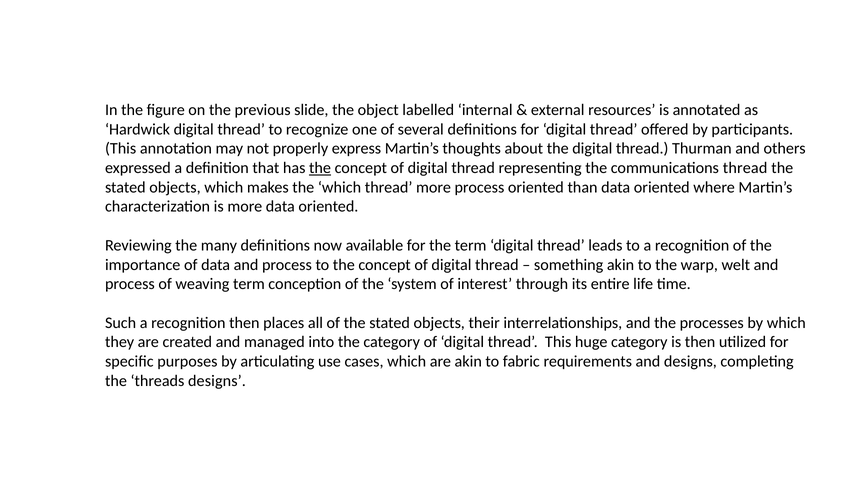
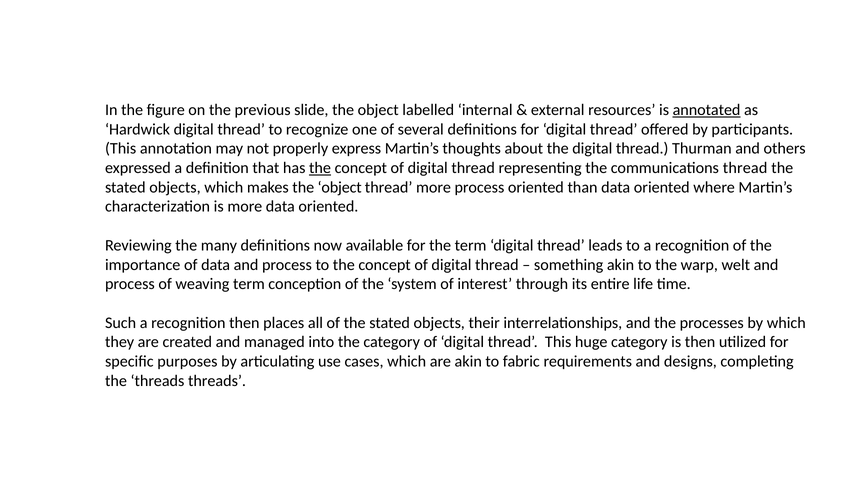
annotated underline: none -> present
makes the which: which -> object
threads designs: designs -> threads
